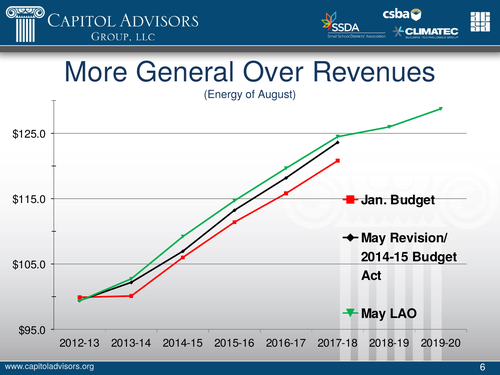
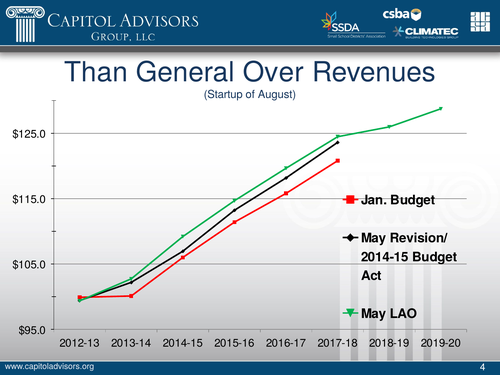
More: More -> Than
Energy: Energy -> Startup
6: 6 -> 4
